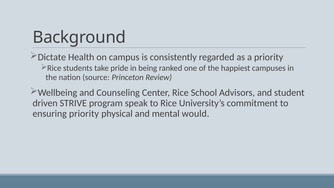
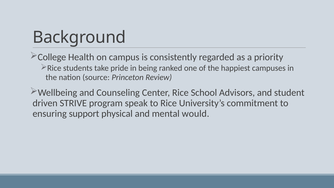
Dictate: Dictate -> College
ensuring priority: priority -> support
